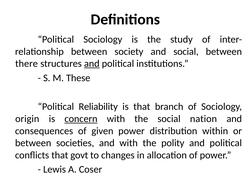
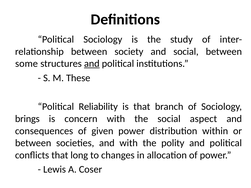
there: there -> some
origin: origin -> brings
concern underline: present -> none
nation: nation -> aspect
govt: govt -> long
